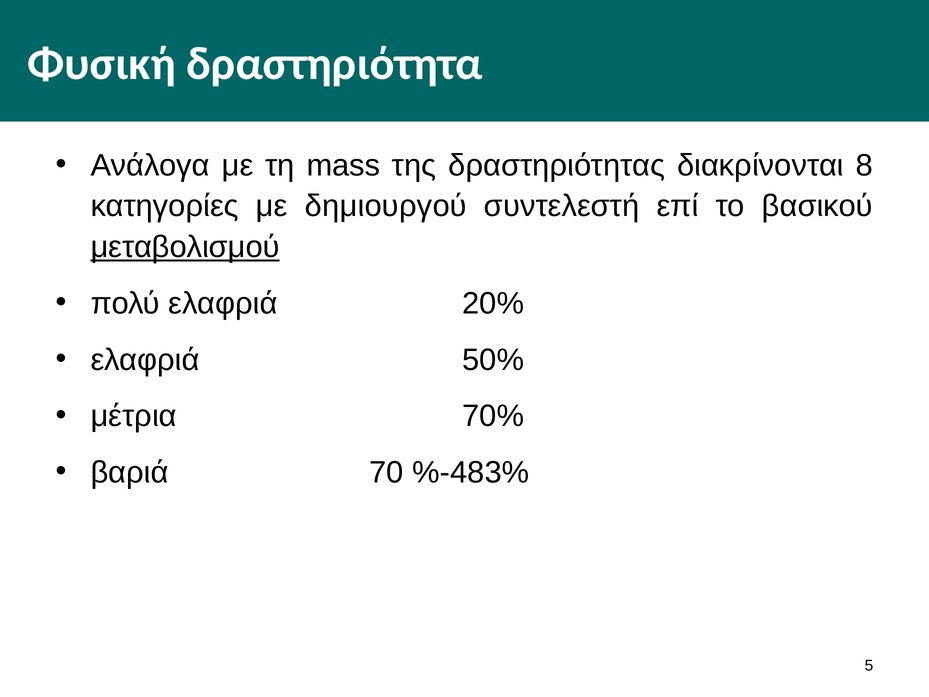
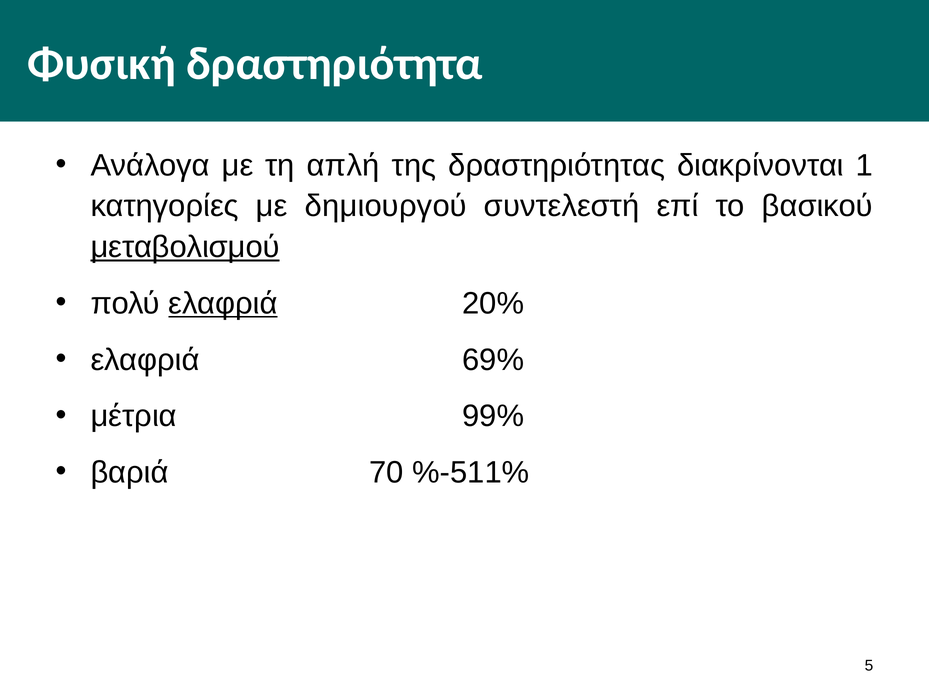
mass: mass -> απλή
8: 8 -> 1
ελαφριά at (223, 303) underline: none -> present
50%: 50% -> 69%
70%: 70% -> 99%
%-483%: %-483% -> %-511%
